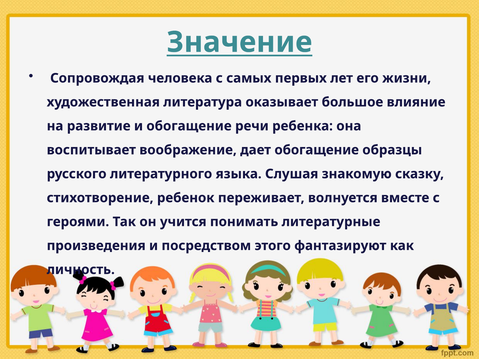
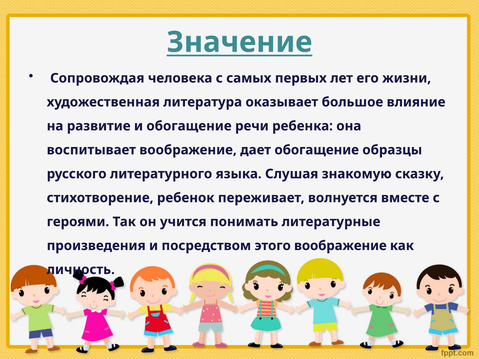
этого фантазируют: фантазируют -> воображение
